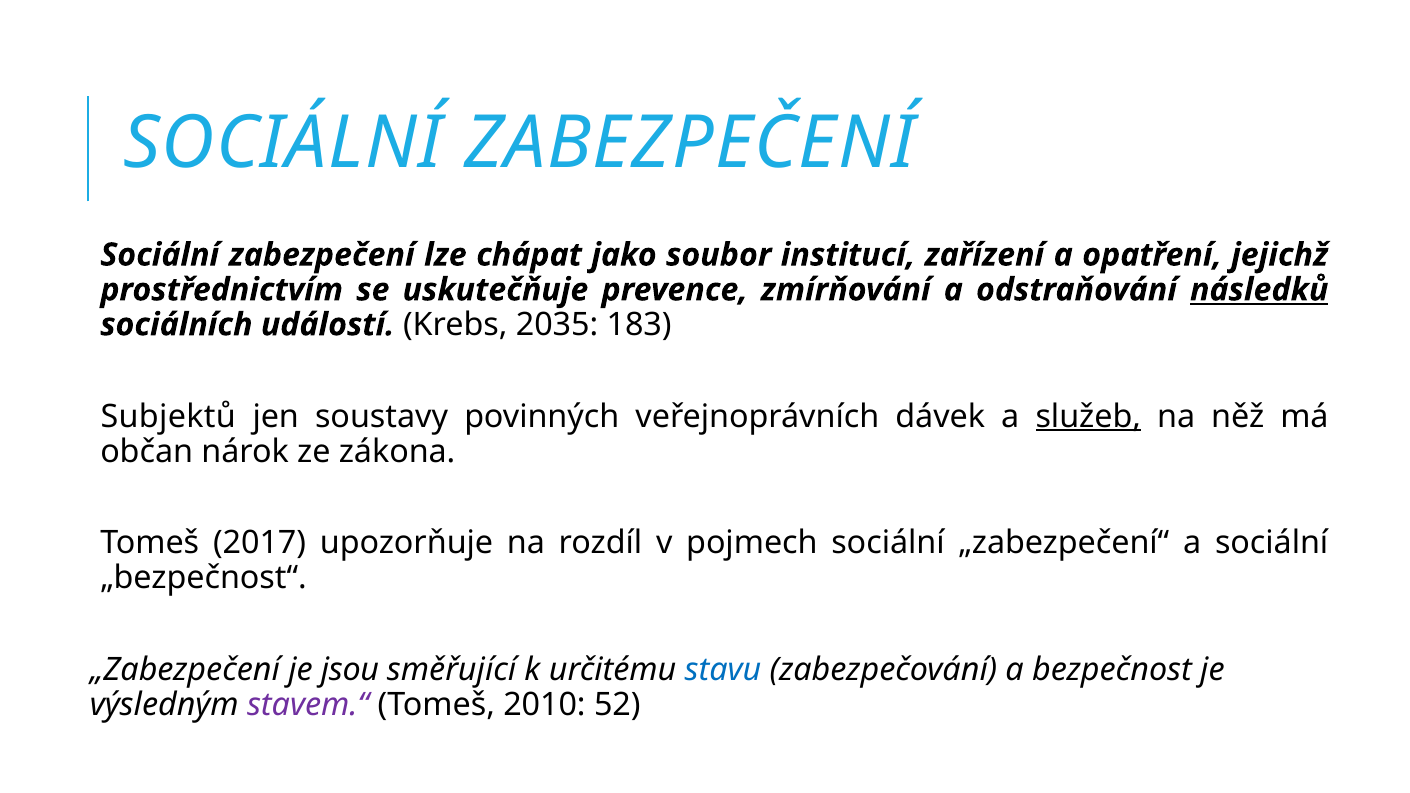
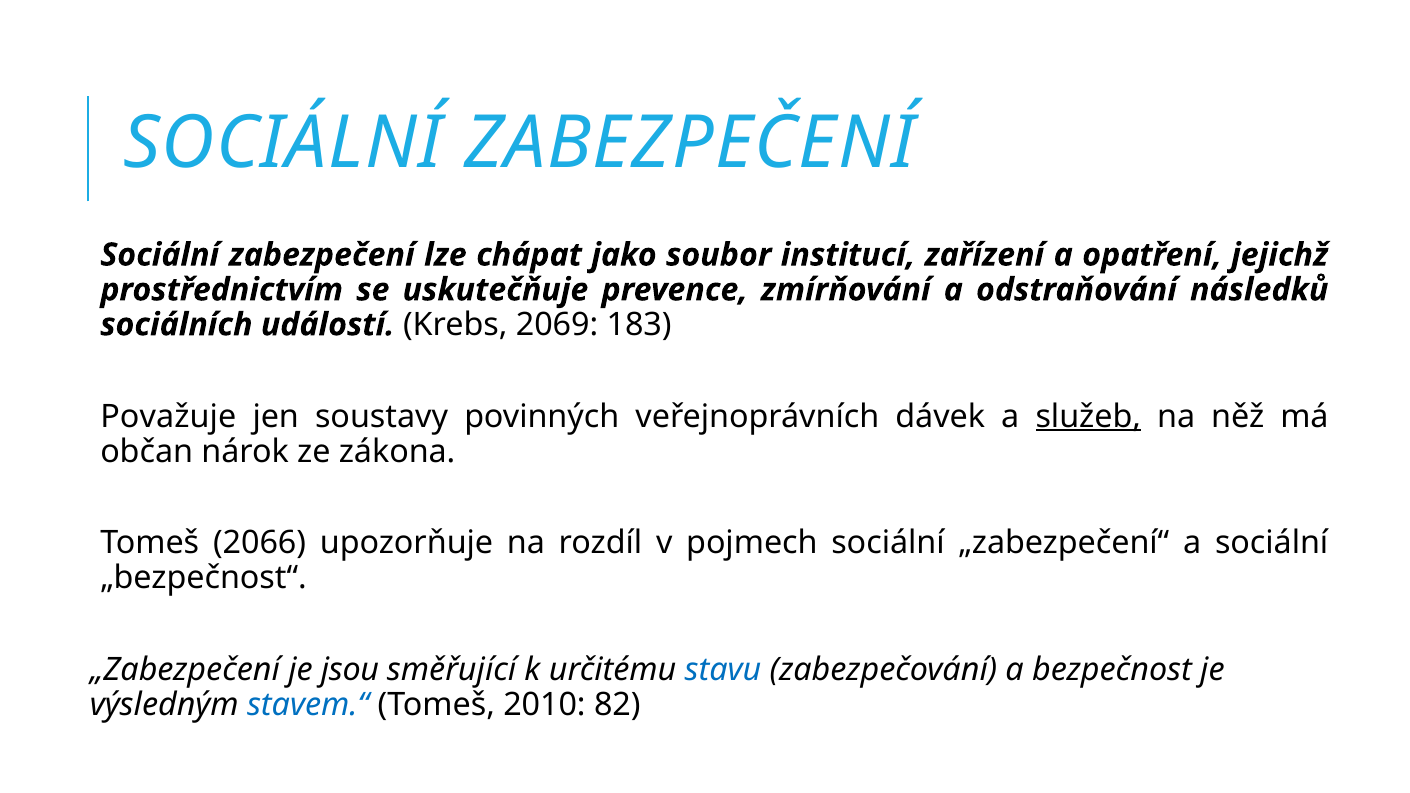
následků underline: present -> none
2035: 2035 -> 2069
Subjektů: Subjektů -> Považuje
2017: 2017 -> 2066
stavem.“ colour: purple -> blue
52: 52 -> 82
